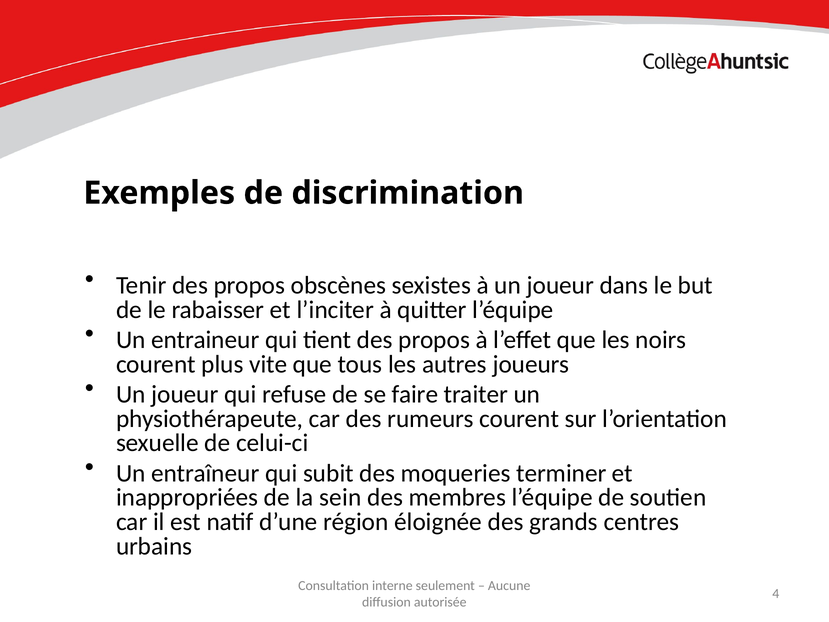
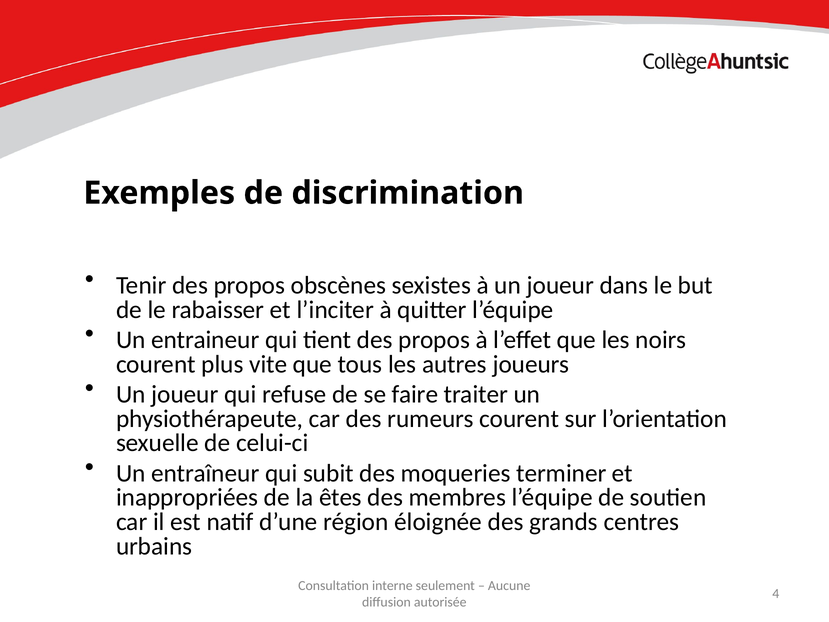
sein: sein -> êtes
